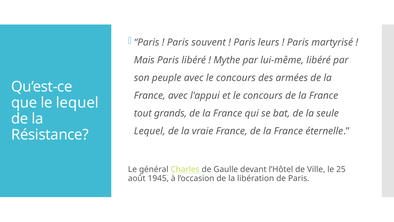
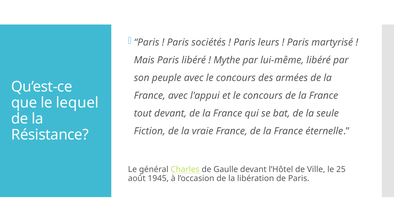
souvent: souvent -> sociétés
tout grands: grands -> devant
Lequel at (150, 131): Lequel -> Fiction
